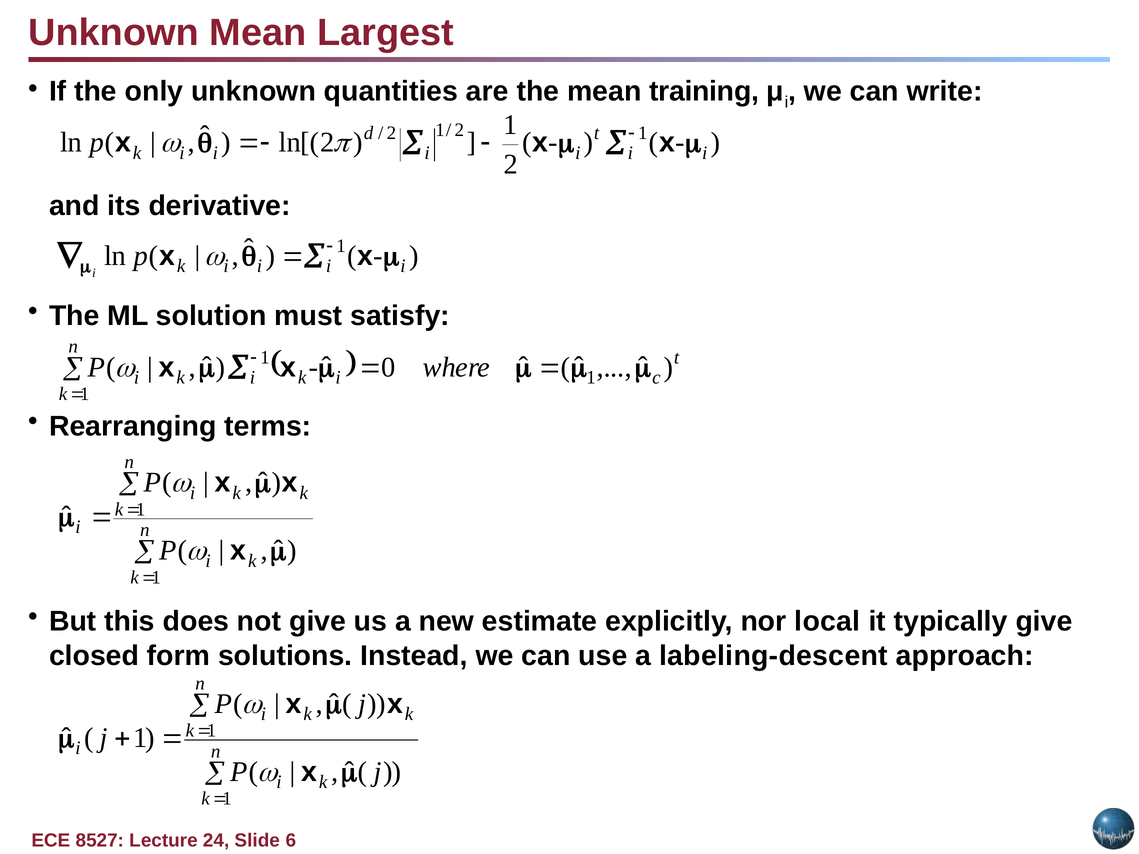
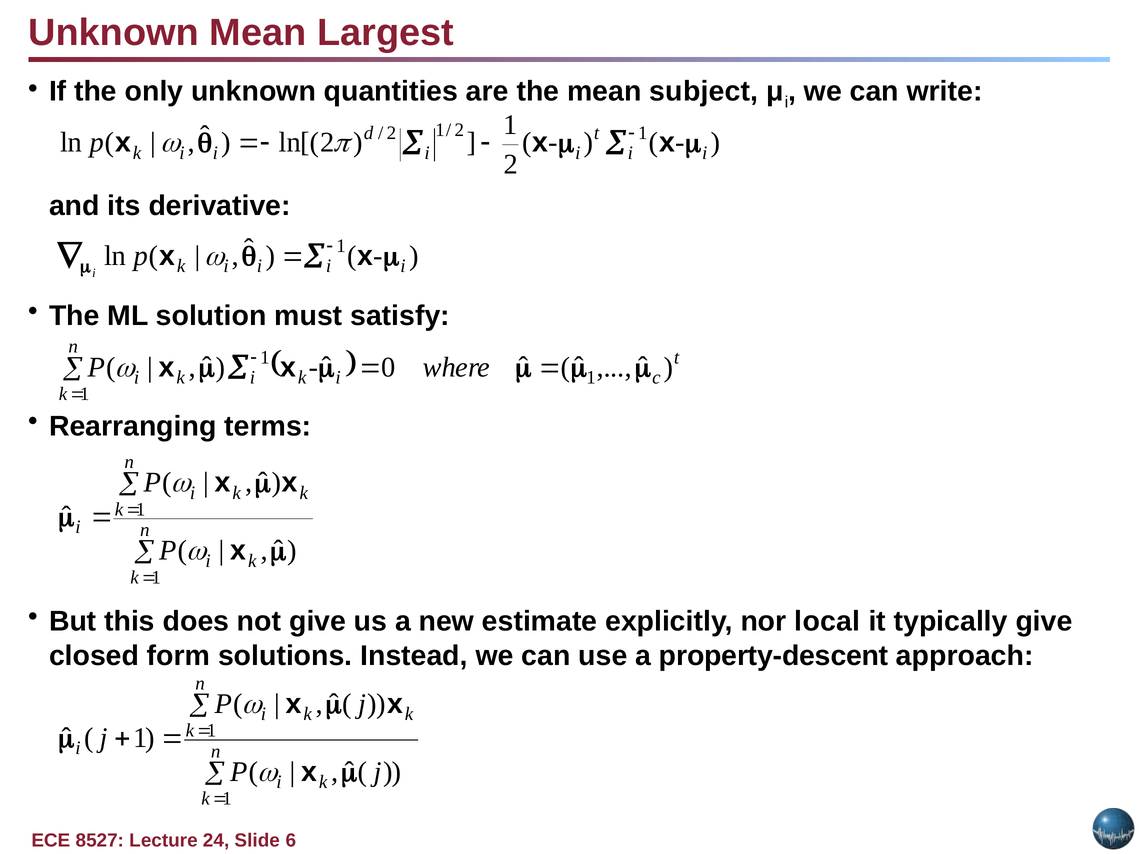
training: training -> subject
labeling-descent: labeling-descent -> property-descent
